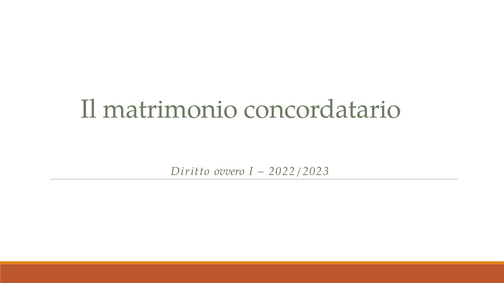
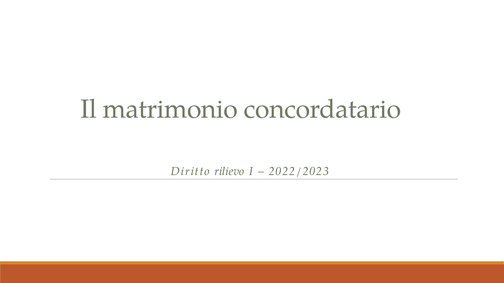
ovvero: ovvero -> rilievo
